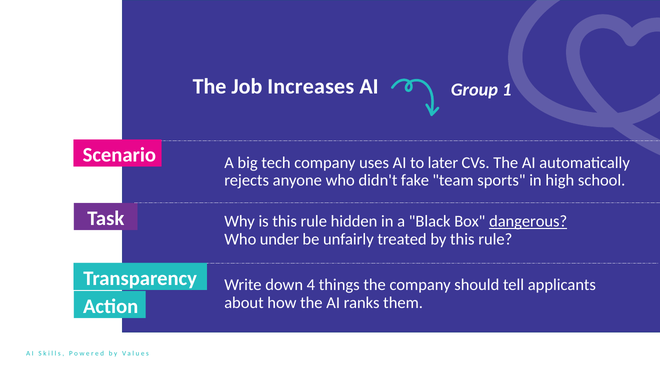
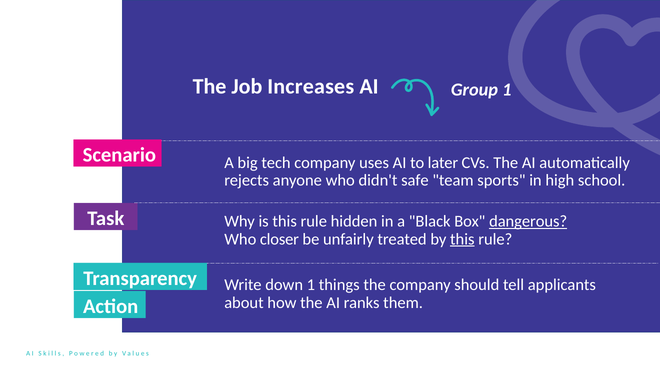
fake: fake -> safe
under: under -> closer
this at (462, 239) underline: none -> present
down 4: 4 -> 1
